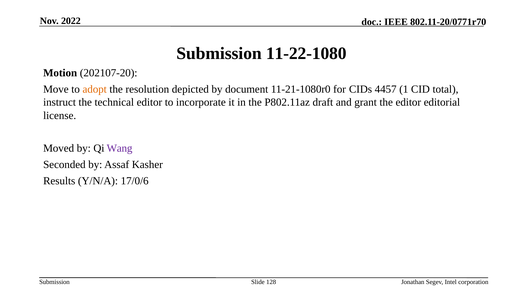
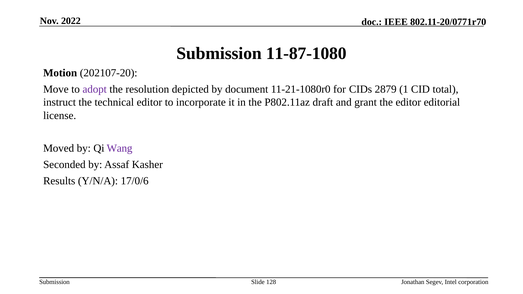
11-22-1080: 11-22-1080 -> 11-87-1080
adopt colour: orange -> purple
4457: 4457 -> 2879
